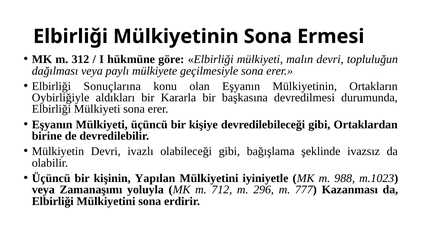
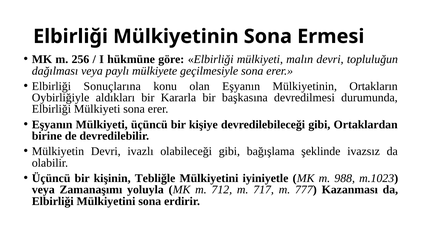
312: 312 -> 256
Yapılan: Yapılan -> Tebliğle
296: 296 -> 717
